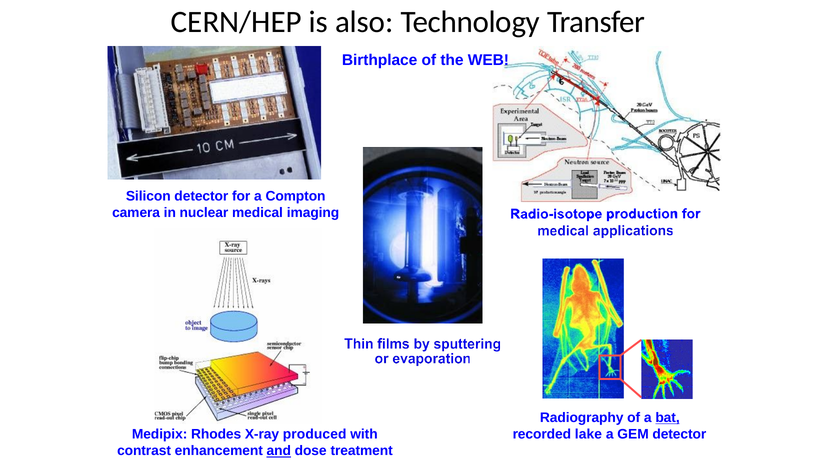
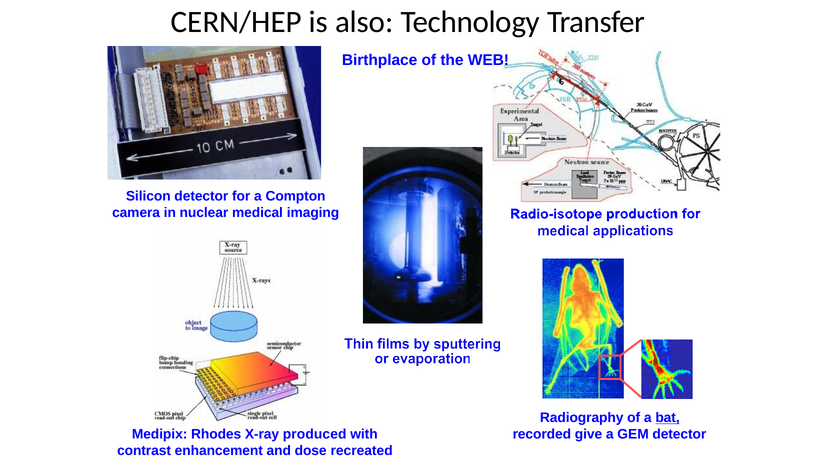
lake: lake -> give
and underline: present -> none
treatment: treatment -> recreated
